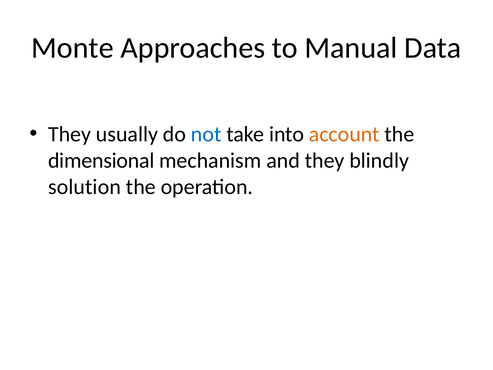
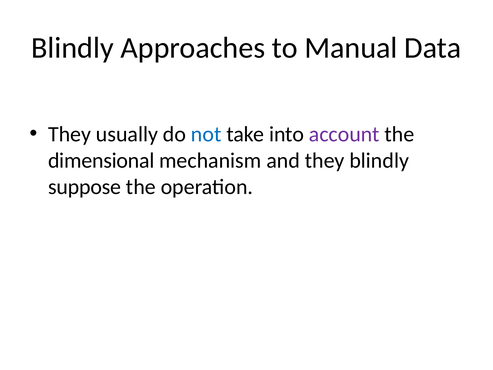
Monte at (72, 48): Monte -> Blindly
account colour: orange -> purple
solution: solution -> suppose
